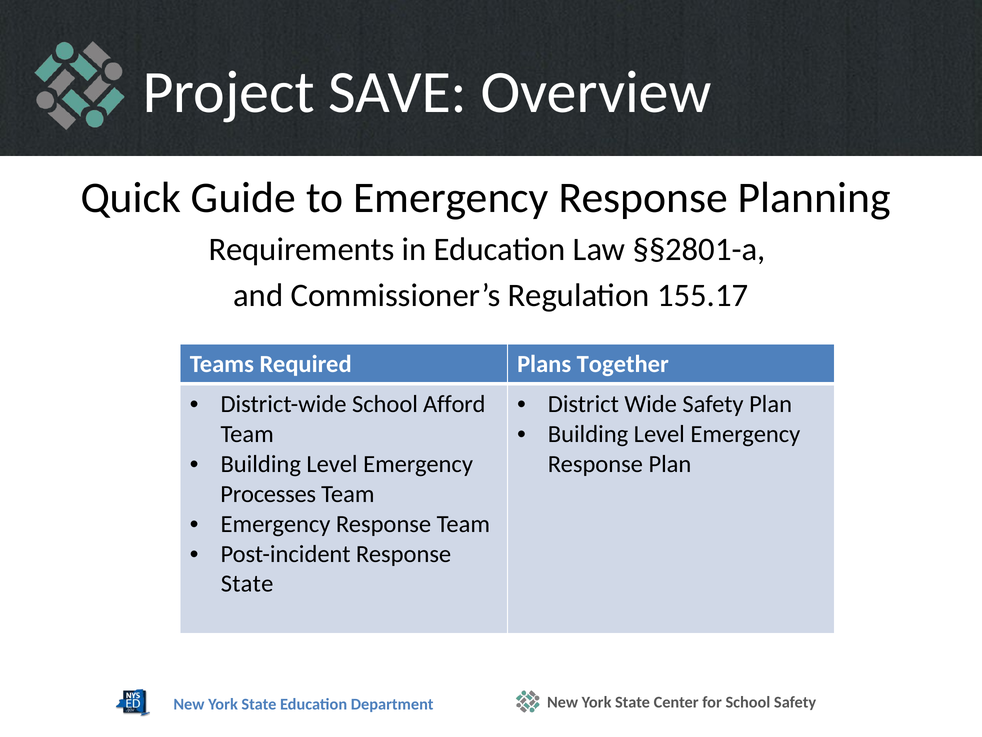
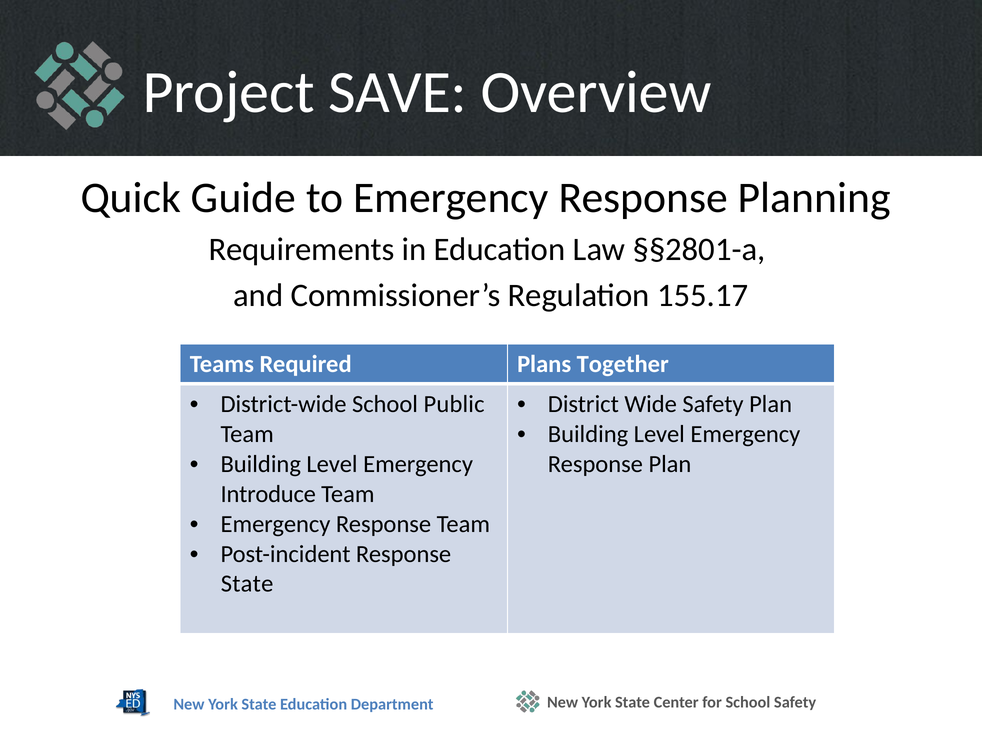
Afford: Afford -> Public
Processes: Processes -> Introduce
